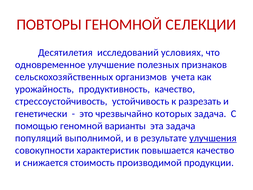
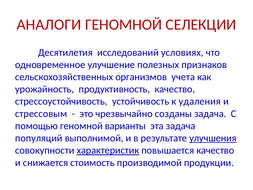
ПОВТОРЫ: ПОВТОРЫ -> АНАЛОГИ
разрезать: разрезать -> удаления
генетически: генетически -> стрессовым
которых: которых -> созданы
характеристик underline: none -> present
